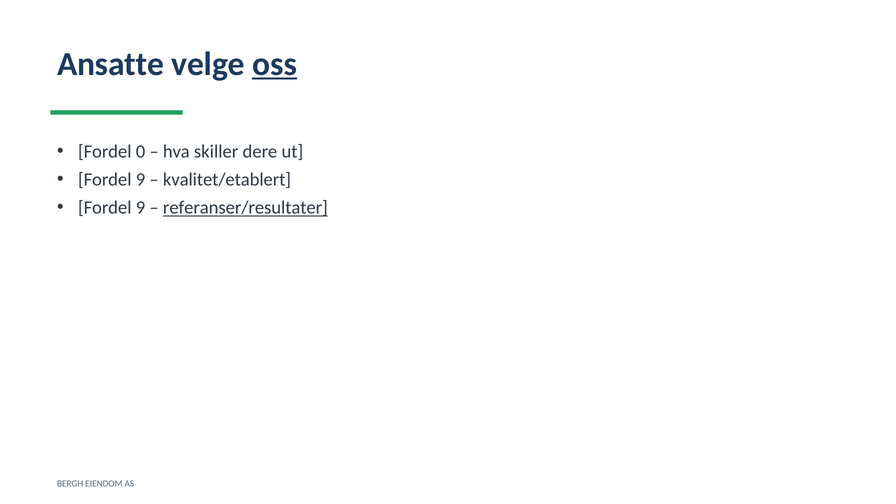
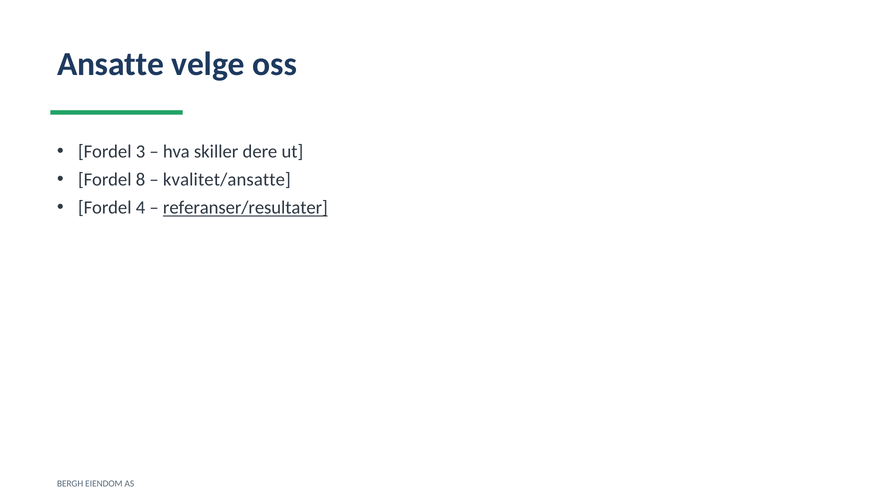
oss underline: present -> none
0: 0 -> 3
9 at (141, 180): 9 -> 8
kvalitet/etablert: kvalitet/etablert -> kvalitet/ansatte
9 at (141, 208): 9 -> 4
